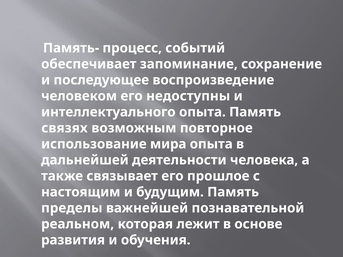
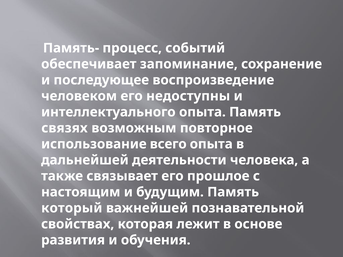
мира: мира -> всего
пределы: пределы -> который
реальном: реальном -> свойствах
